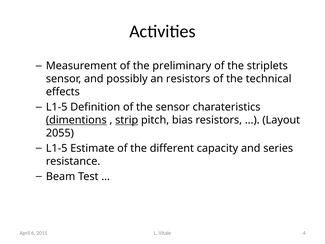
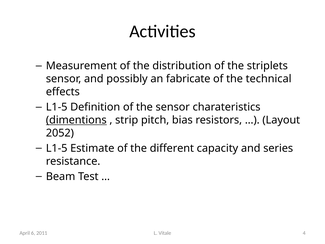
preliminary: preliminary -> distribution
an resistors: resistors -> fabricate
strip underline: present -> none
2055: 2055 -> 2052
